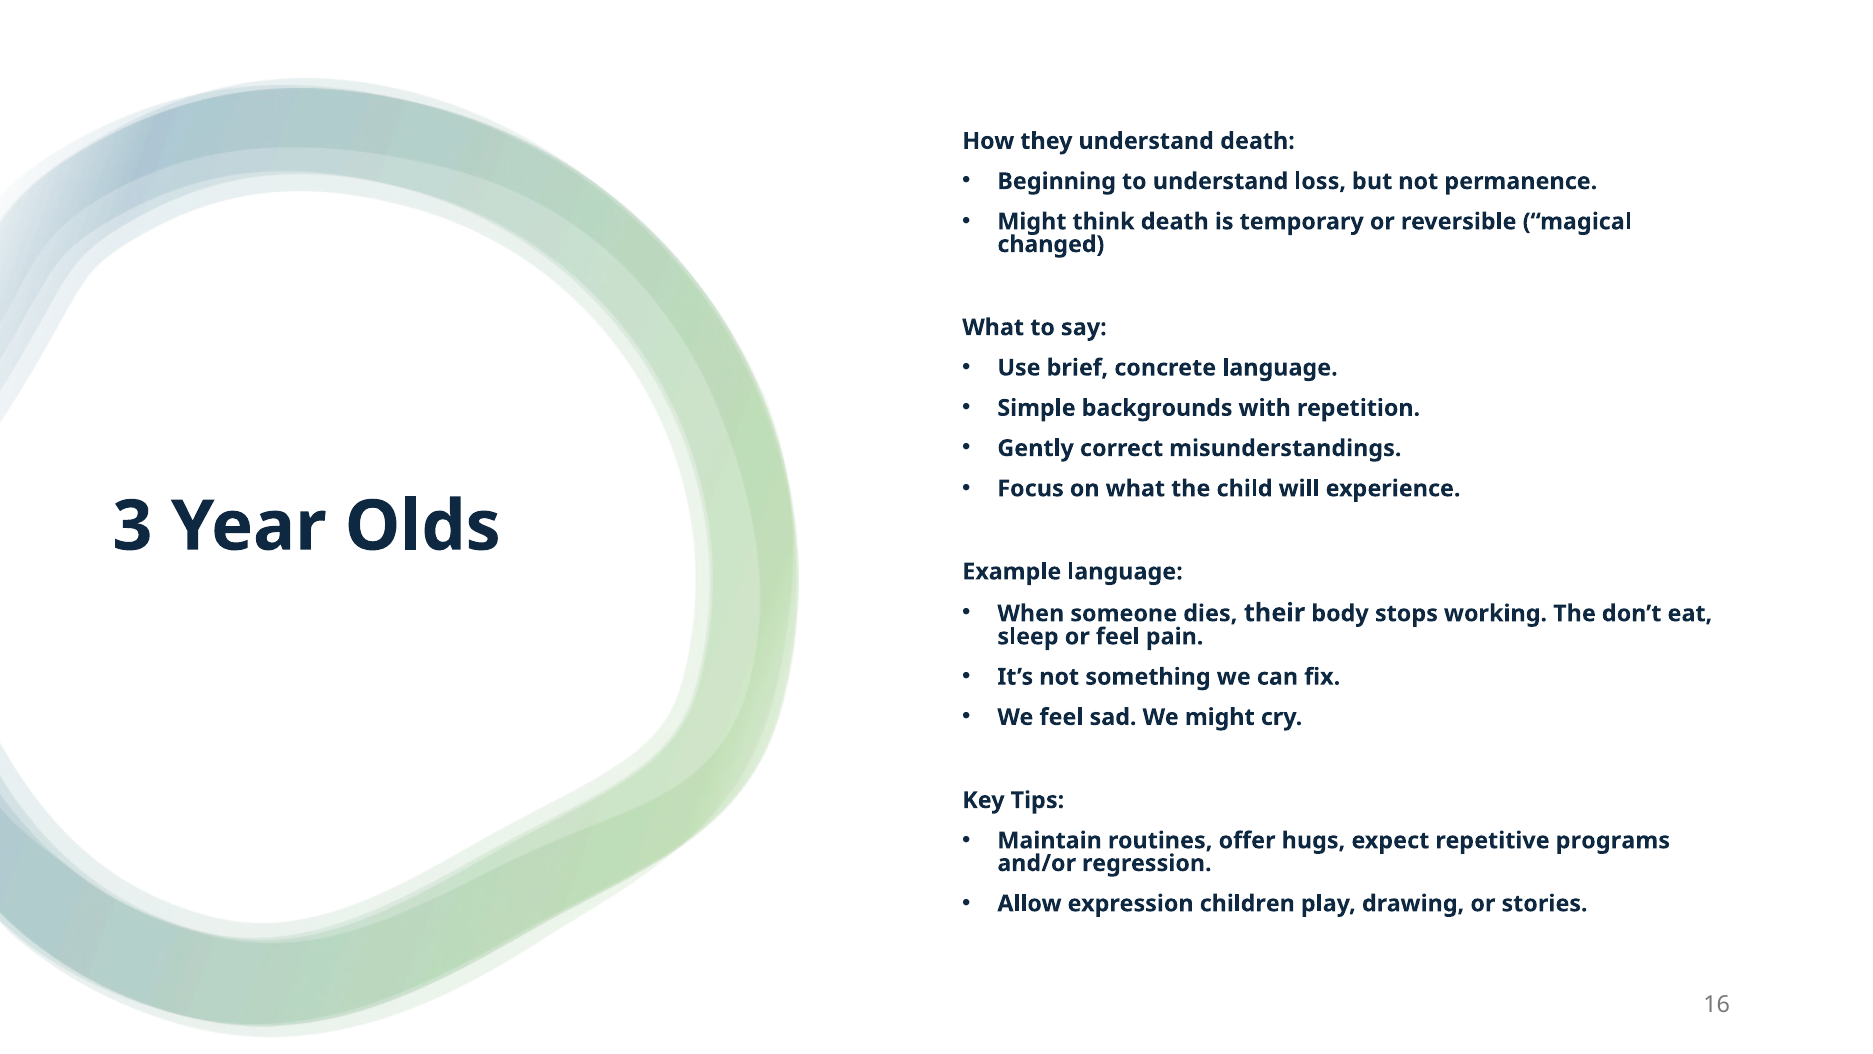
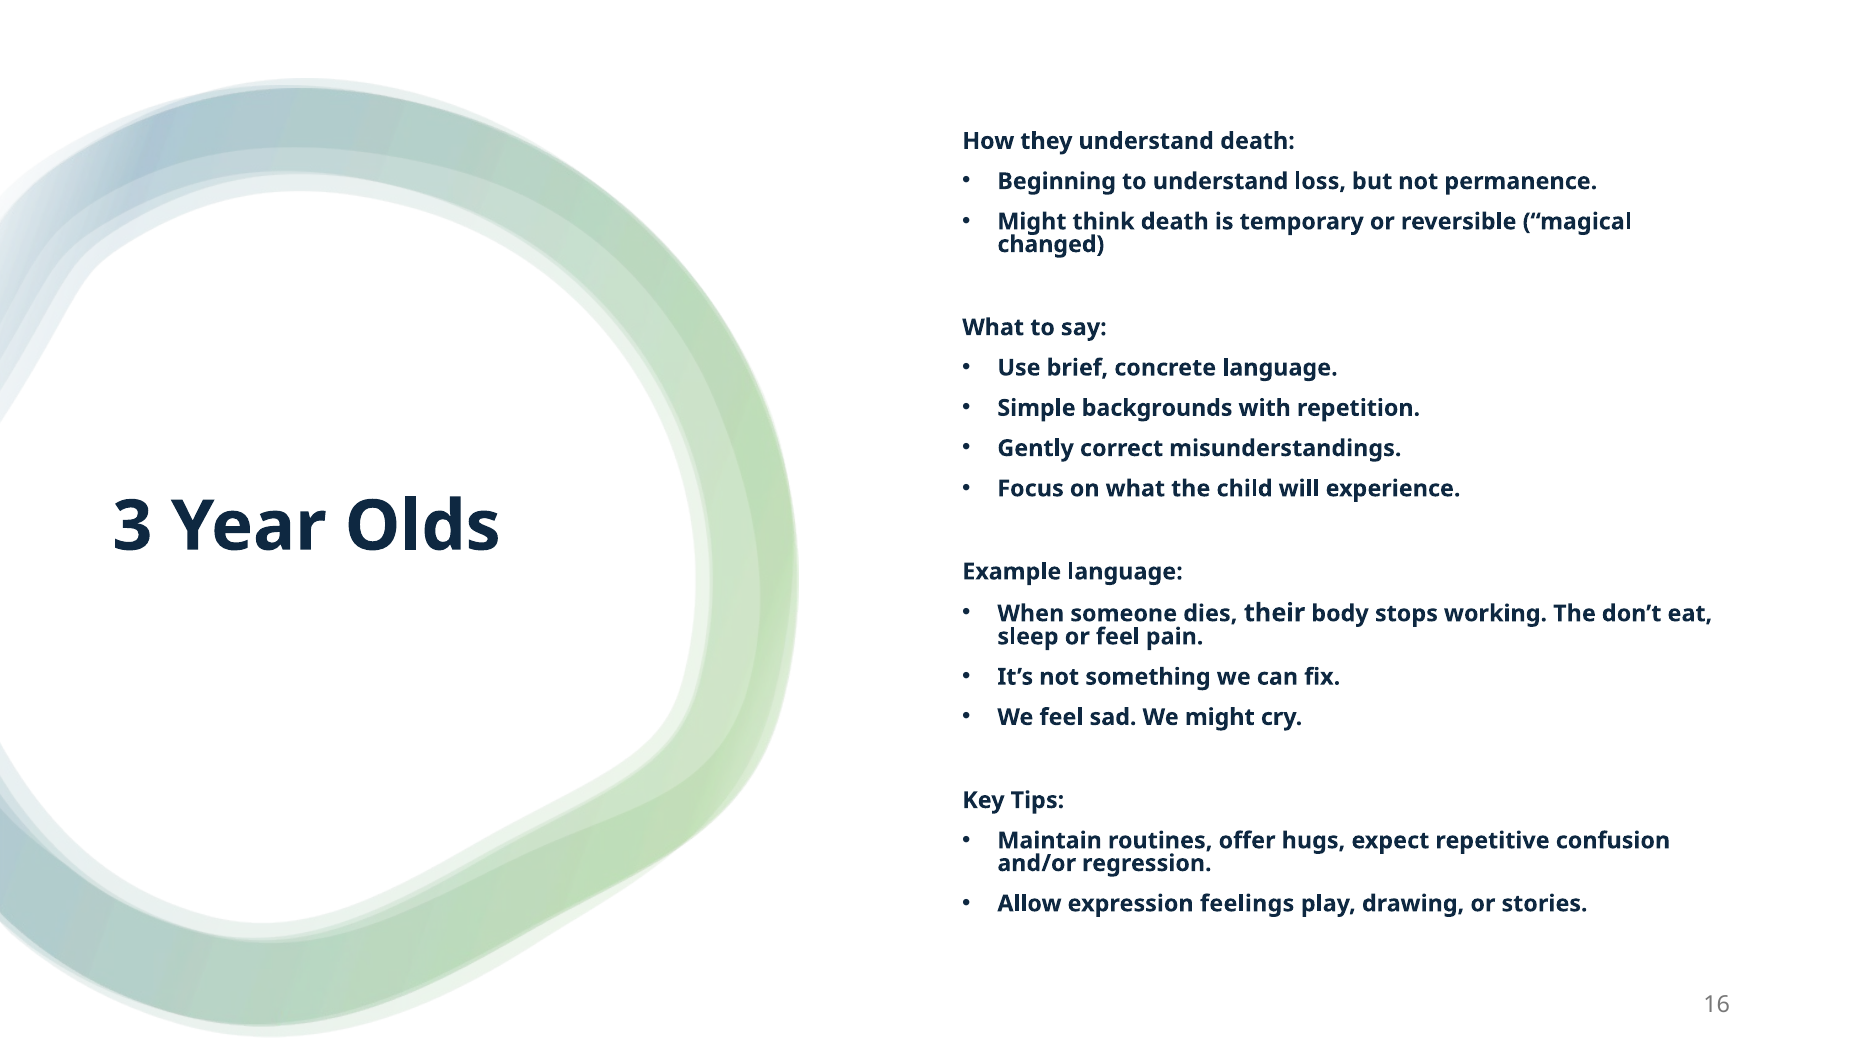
programs: programs -> confusion
children: children -> feelings
